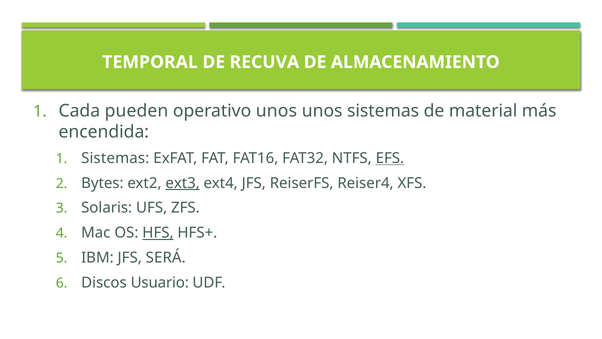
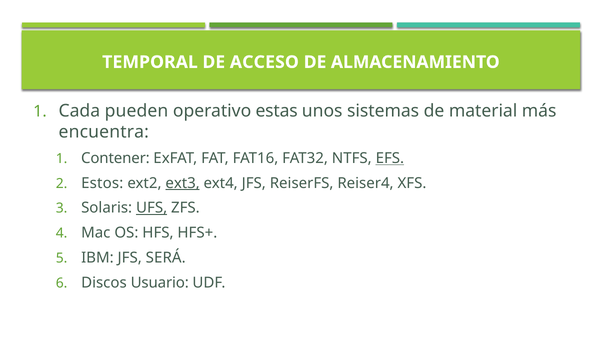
RECUVA: RECUVA -> ACCESO
operativo unos: unos -> estas
encendida: encendida -> encuentra
Sistemas at (115, 158): Sistemas -> Contener
Bytes: Bytes -> Estos
UFS underline: none -> present
HFS underline: present -> none
